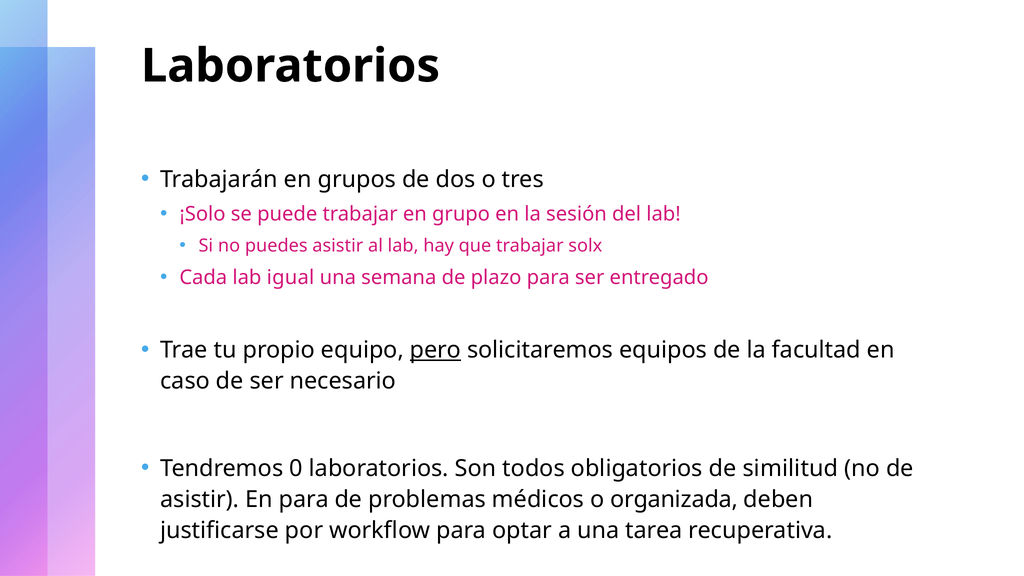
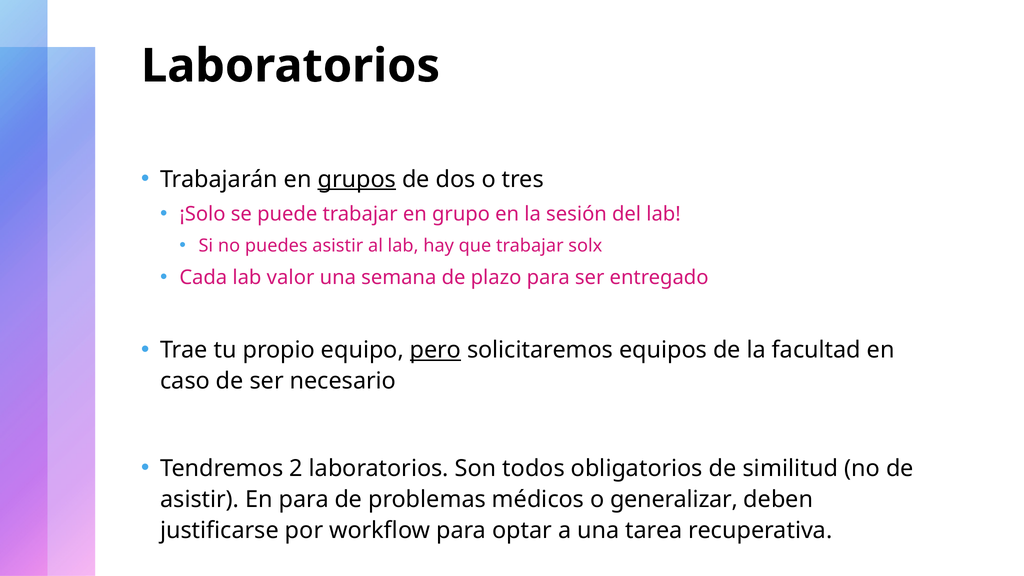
grupos underline: none -> present
igual: igual -> valor
0: 0 -> 2
organizada: organizada -> generalizar
